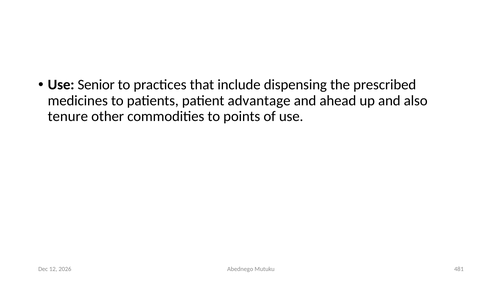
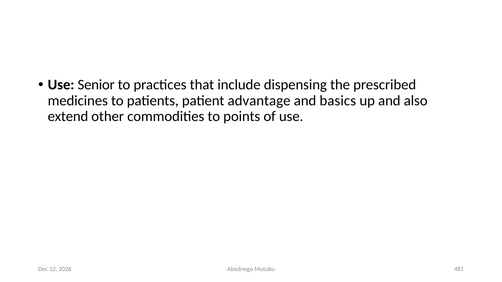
ahead: ahead -> basics
tenure: tenure -> extend
